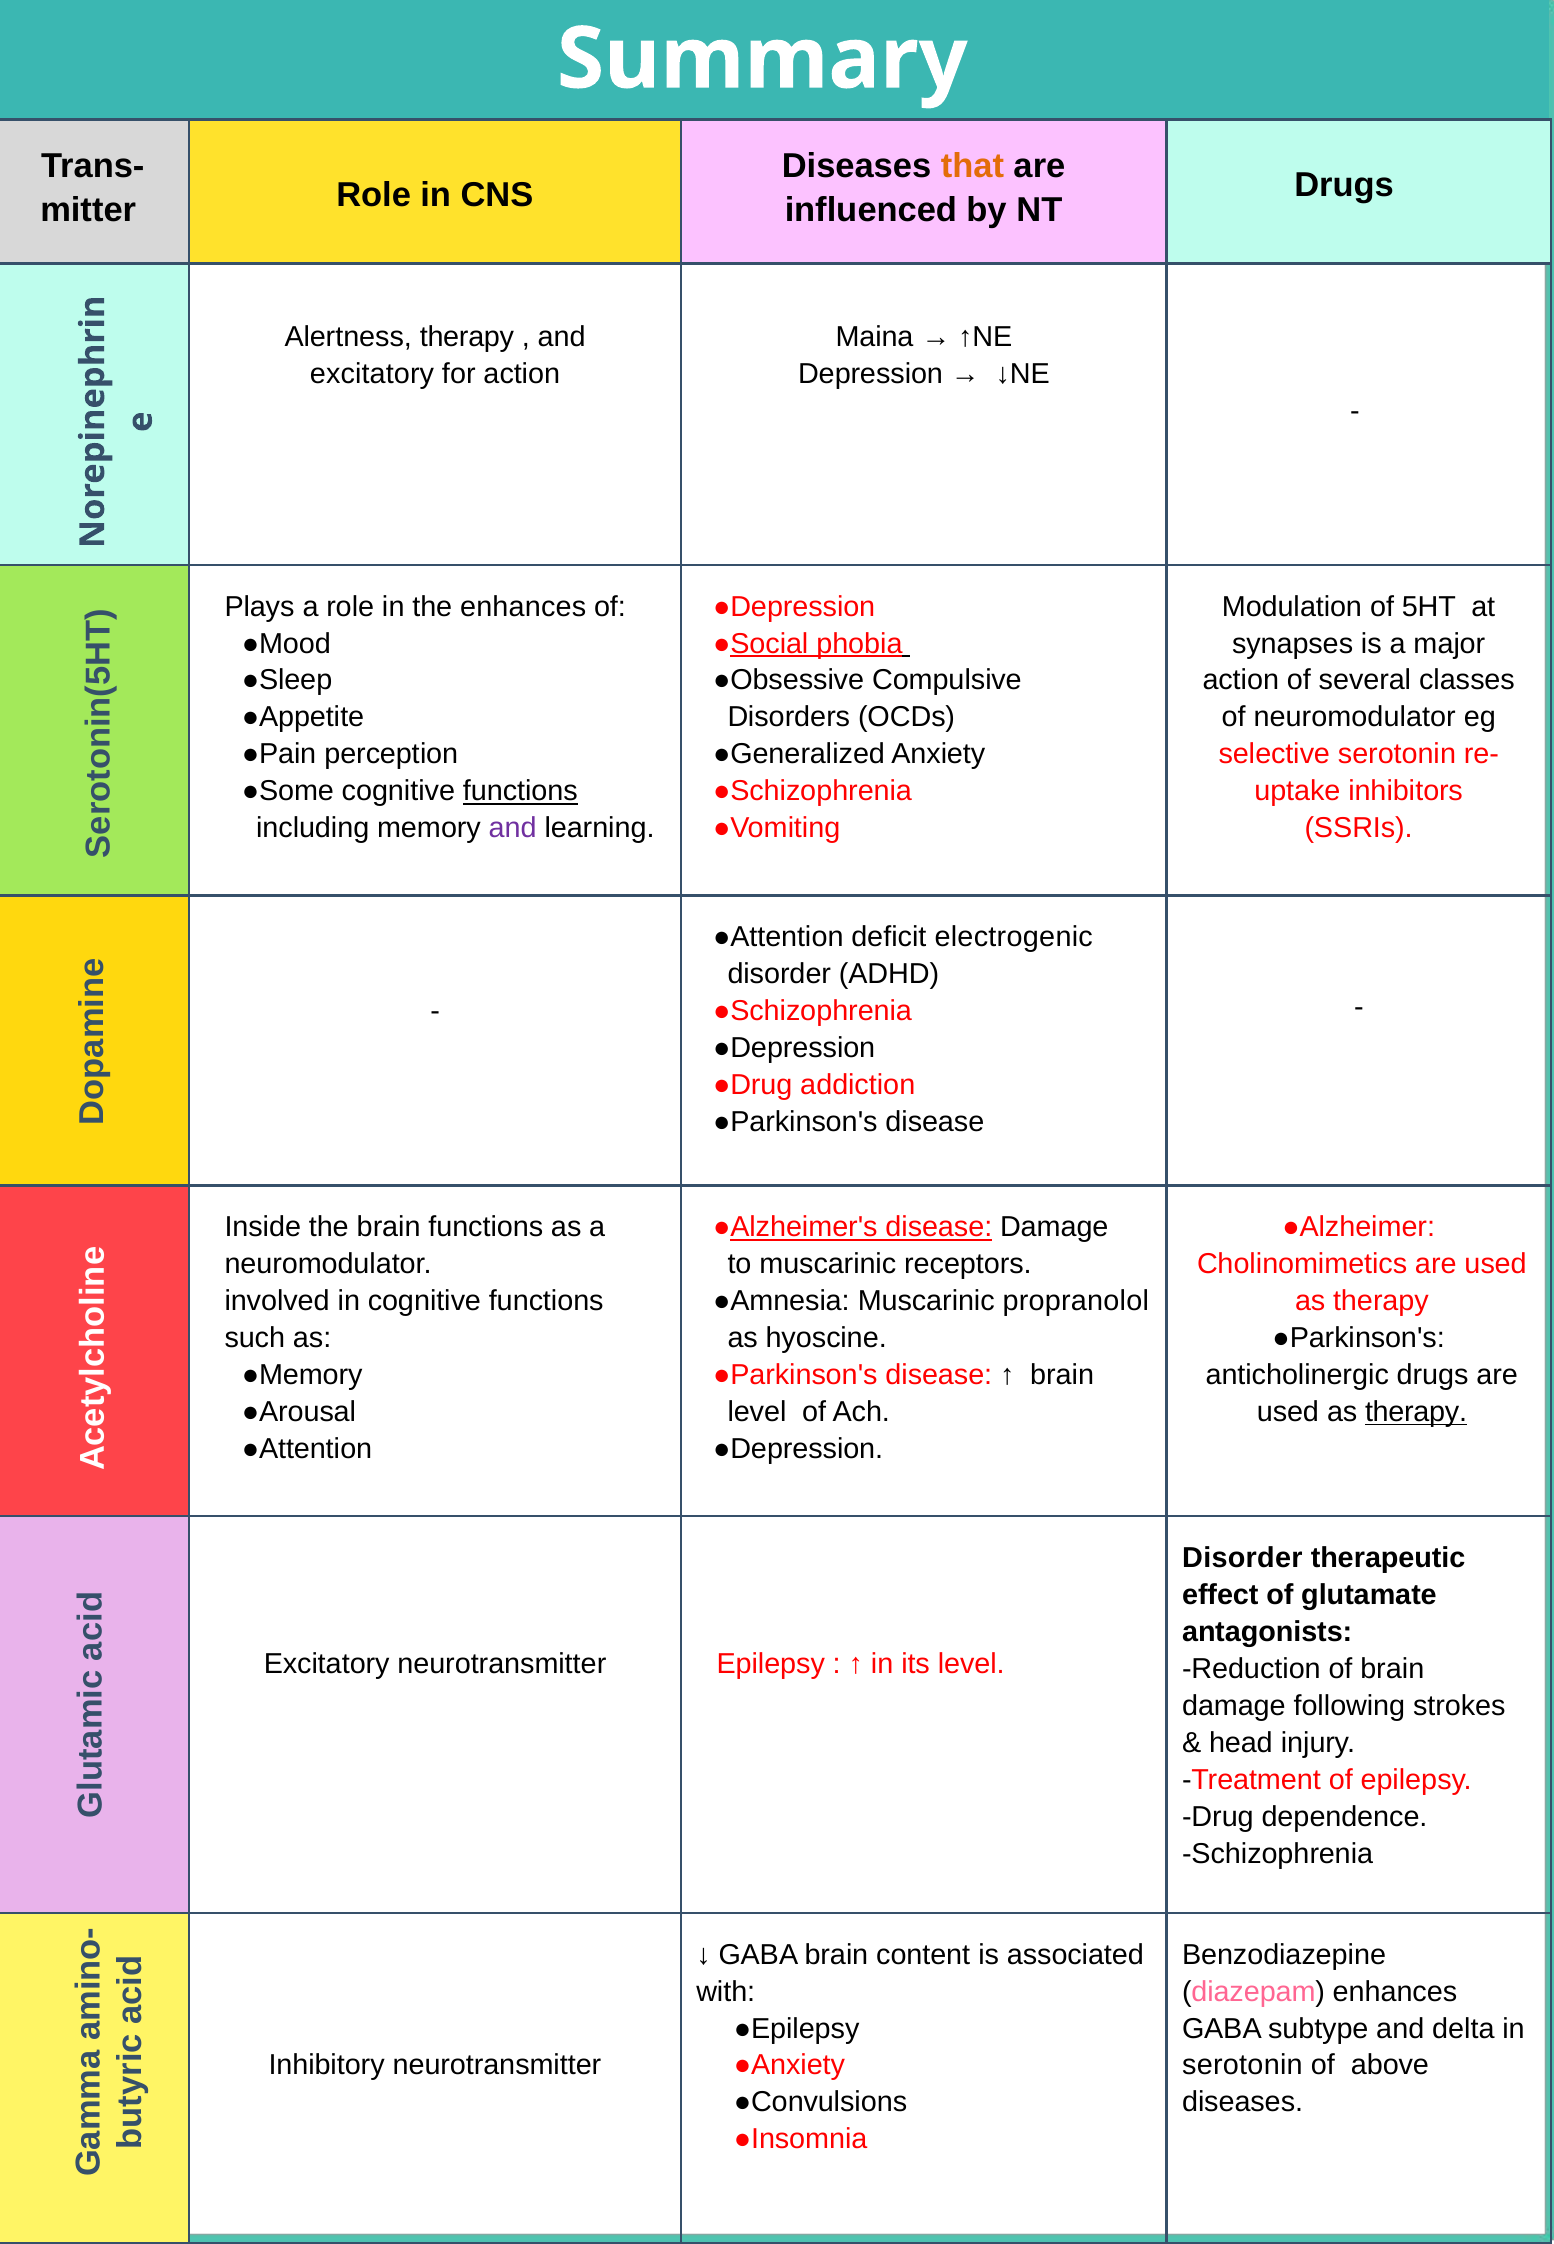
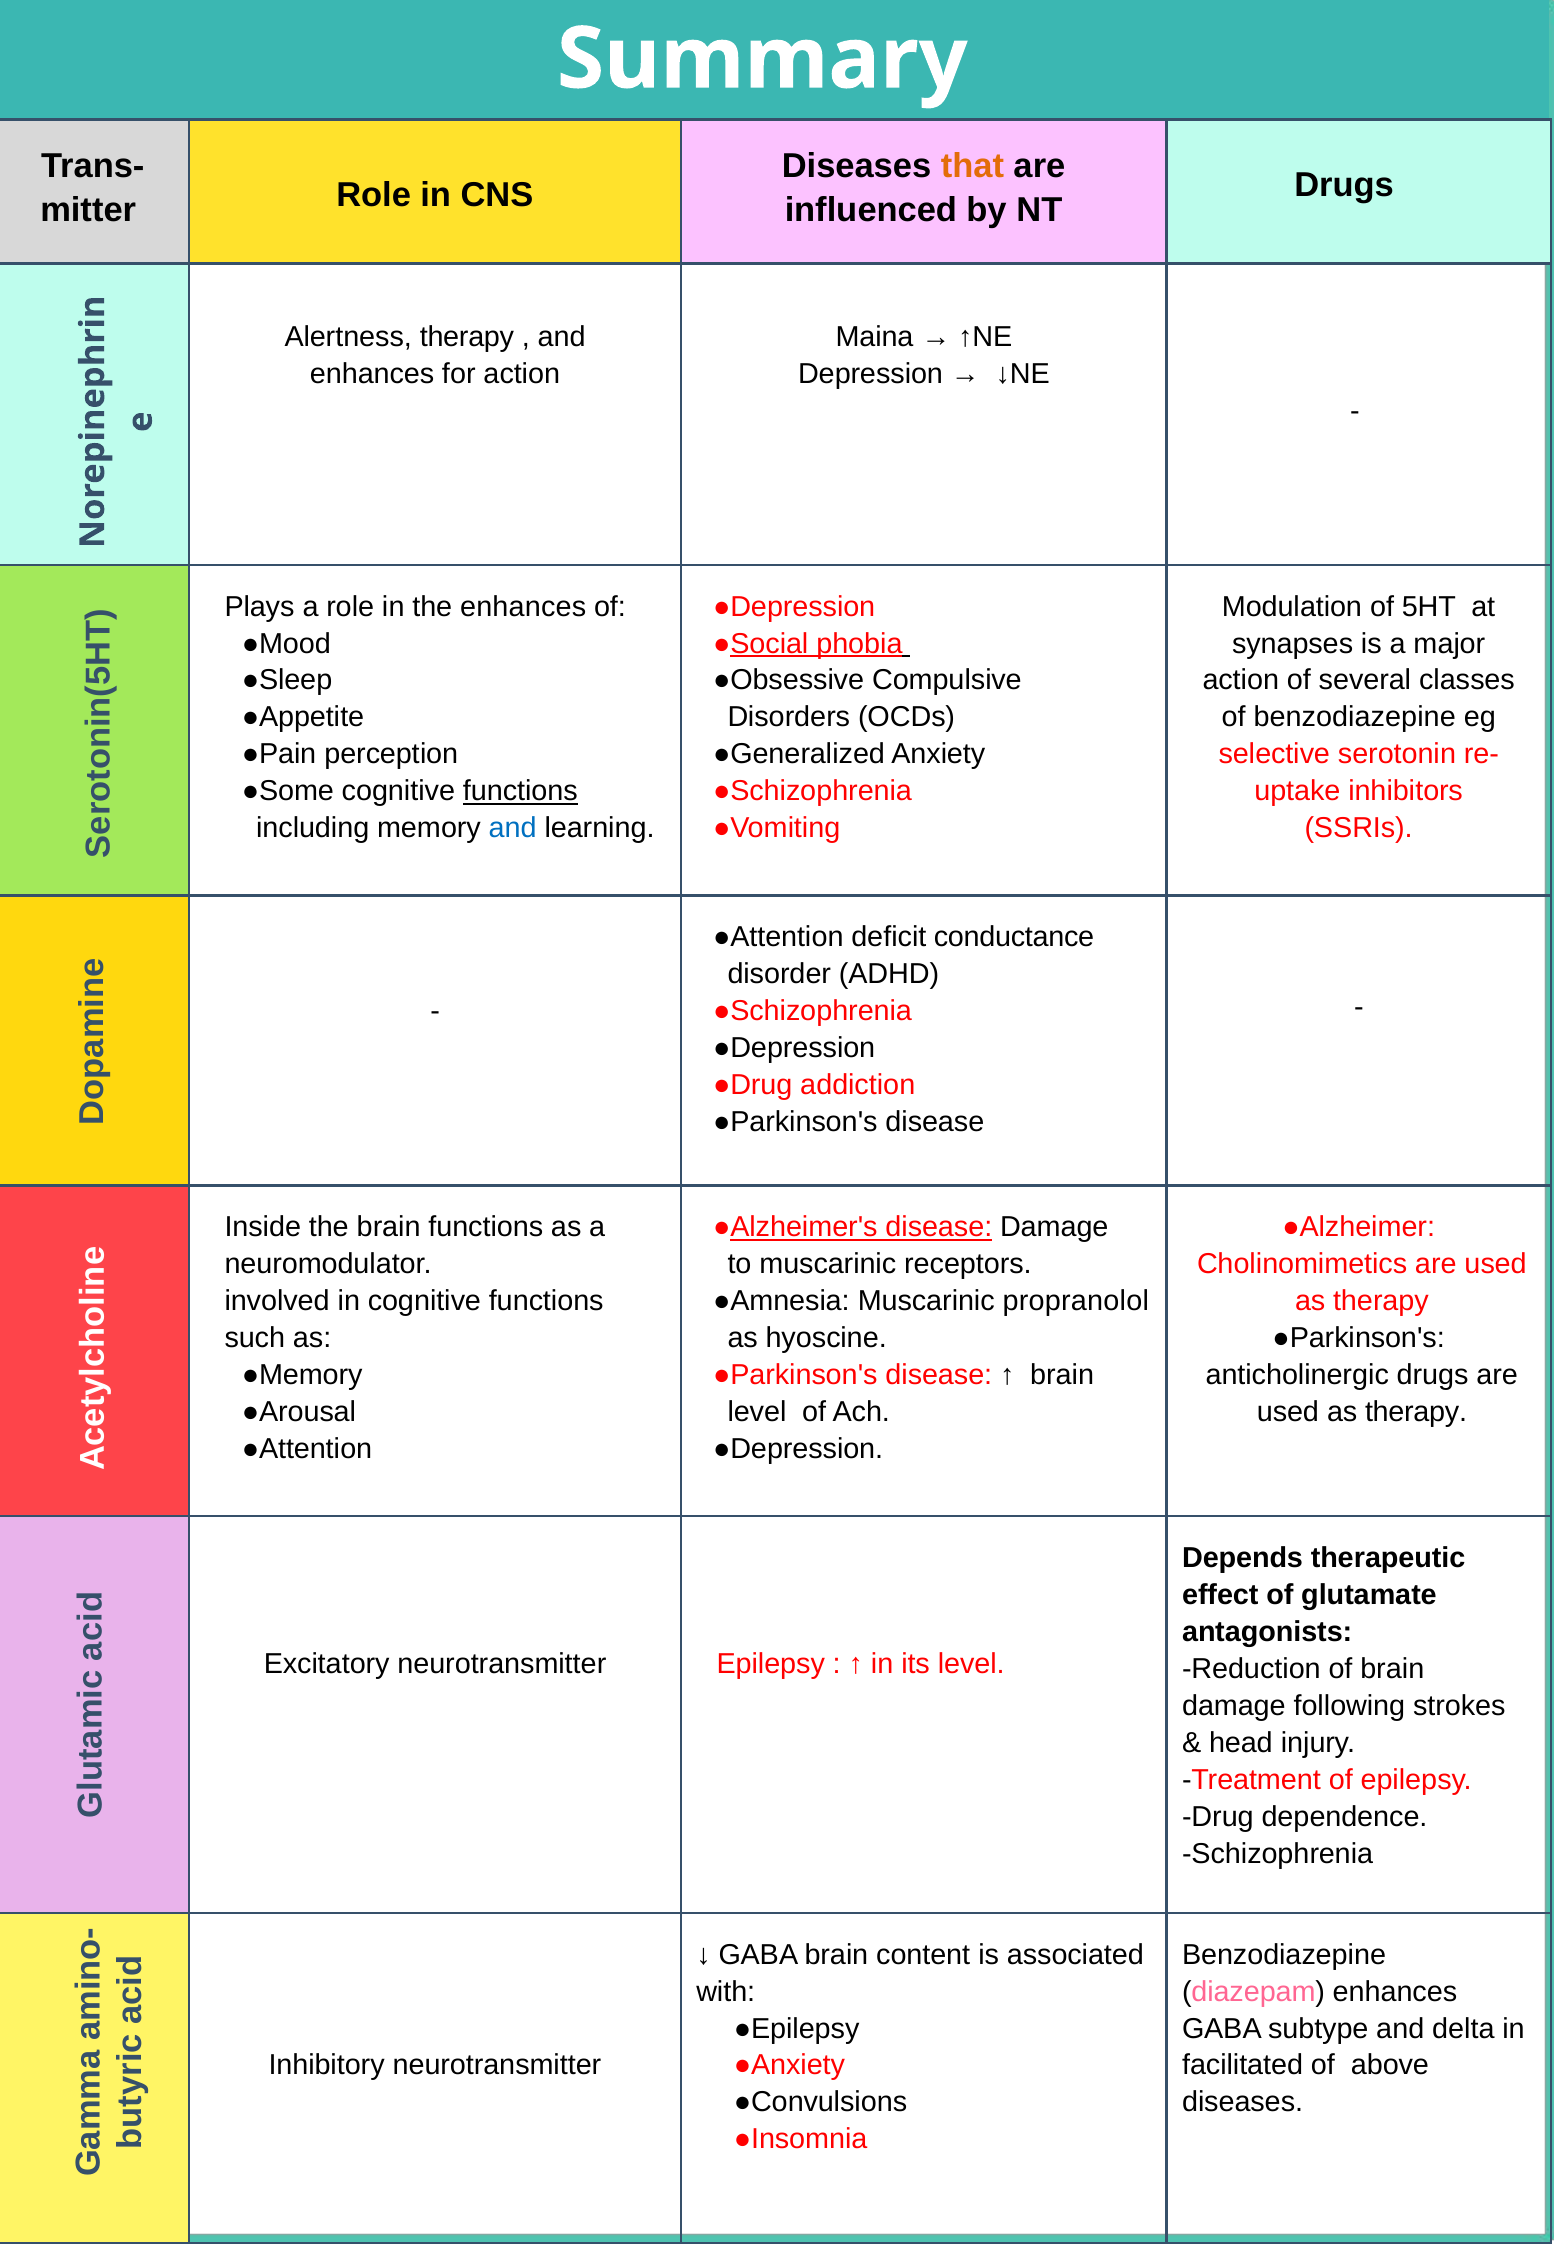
excitatory at (372, 375): excitatory -> enhances
of neuromodulator: neuromodulator -> benzodiazepine
and at (513, 829) colour: purple -> blue
electrogenic: electrogenic -> conductance
therapy at (1416, 1412) underline: present -> none
Disorder at (1242, 1559): Disorder -> Depends
serotonin at (1242, 2066): serotonin -> facilitated
